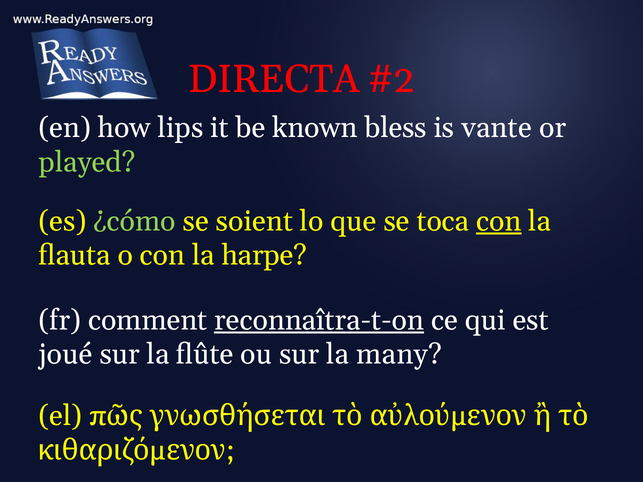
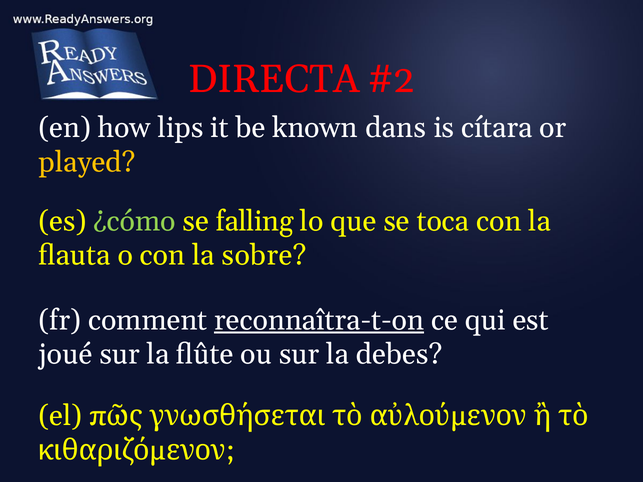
bless: bless -> dans
vante: vante -> cítara
played colour: light green -> yellow
soient: soient -> falling
con at (499, 221) underline: present -> none
harpe: harpe -> sobre
many: many -> debes
